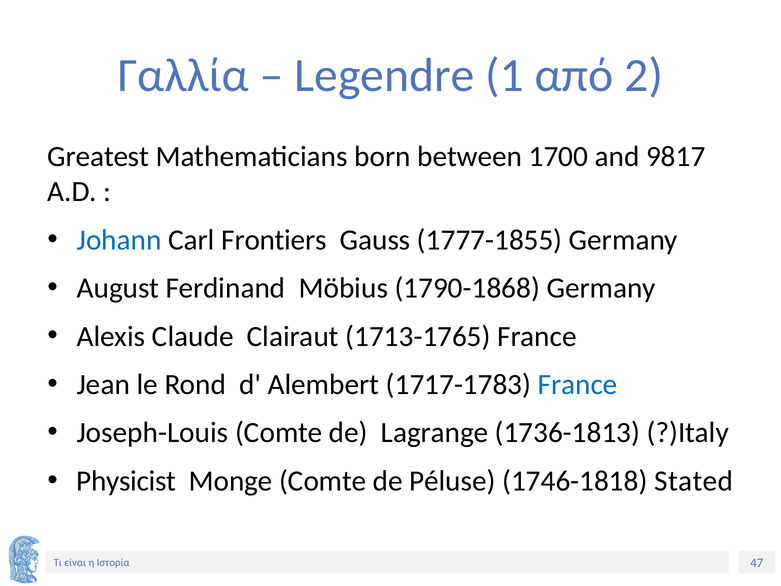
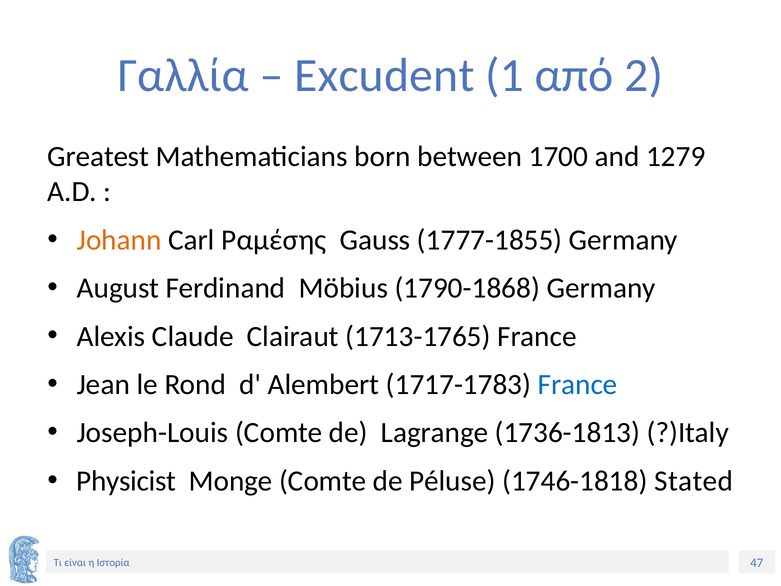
Legendre: Legendre -> Excudent
9817: 9817 -> 1279
Johann colour: blue -> orange
Frontiers: Frontiers -> Ραμέσης
